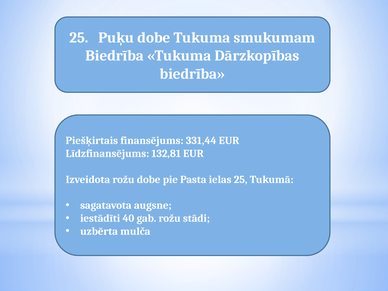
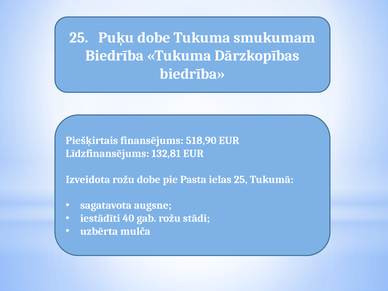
331,44: 331,44 -> 518,90
